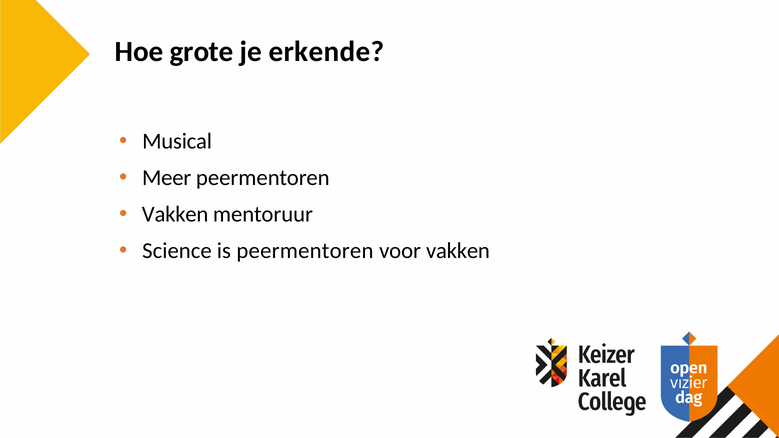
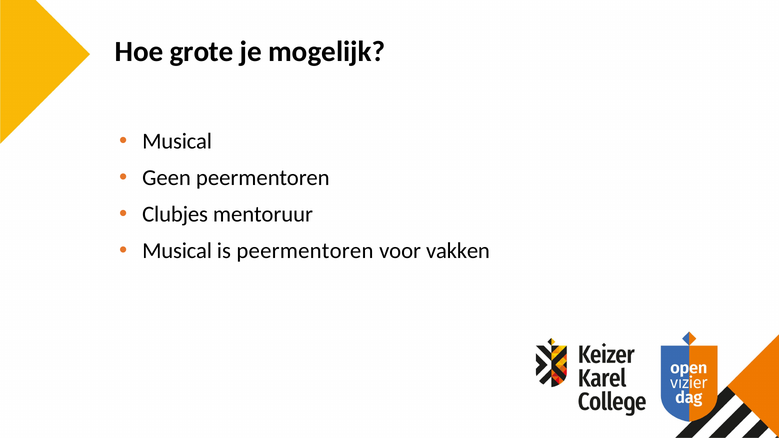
erkende: erkende -> mogelijk
Meer: Meer -> Geen
Vakken at (175, 214): Vakken -> Clubjes
Science at (177, 251): Science -> Musical
